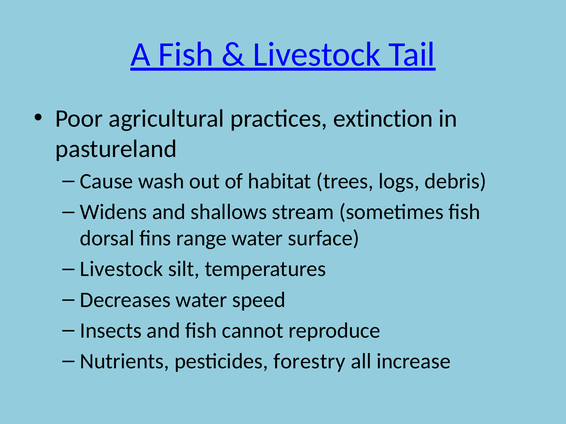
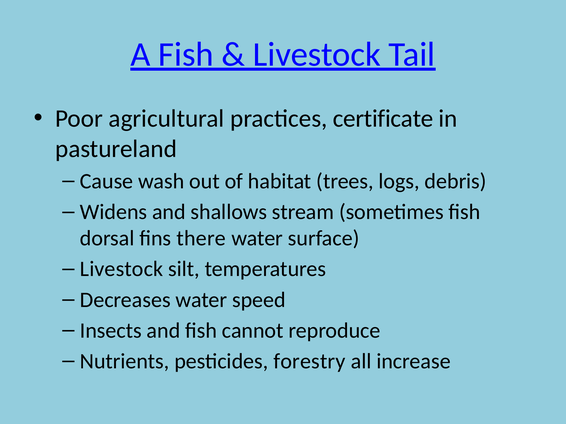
extinction: extinction -> certificate
range: range -> there
